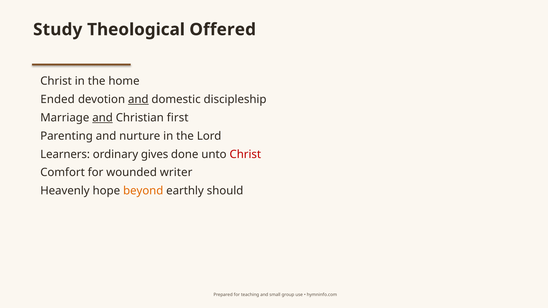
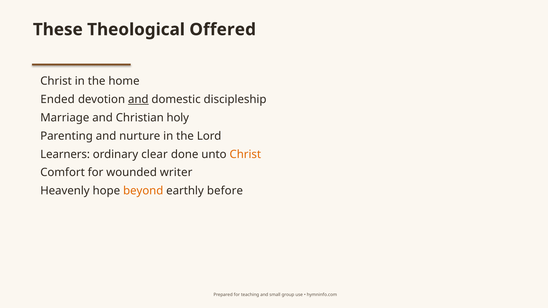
Study: Study -> These
and at (103, 118) underline: present -> none
first: first -> holy
gives: gives -> clear
Christ at (245, 154) colour: red -> orange
should: should -> before
